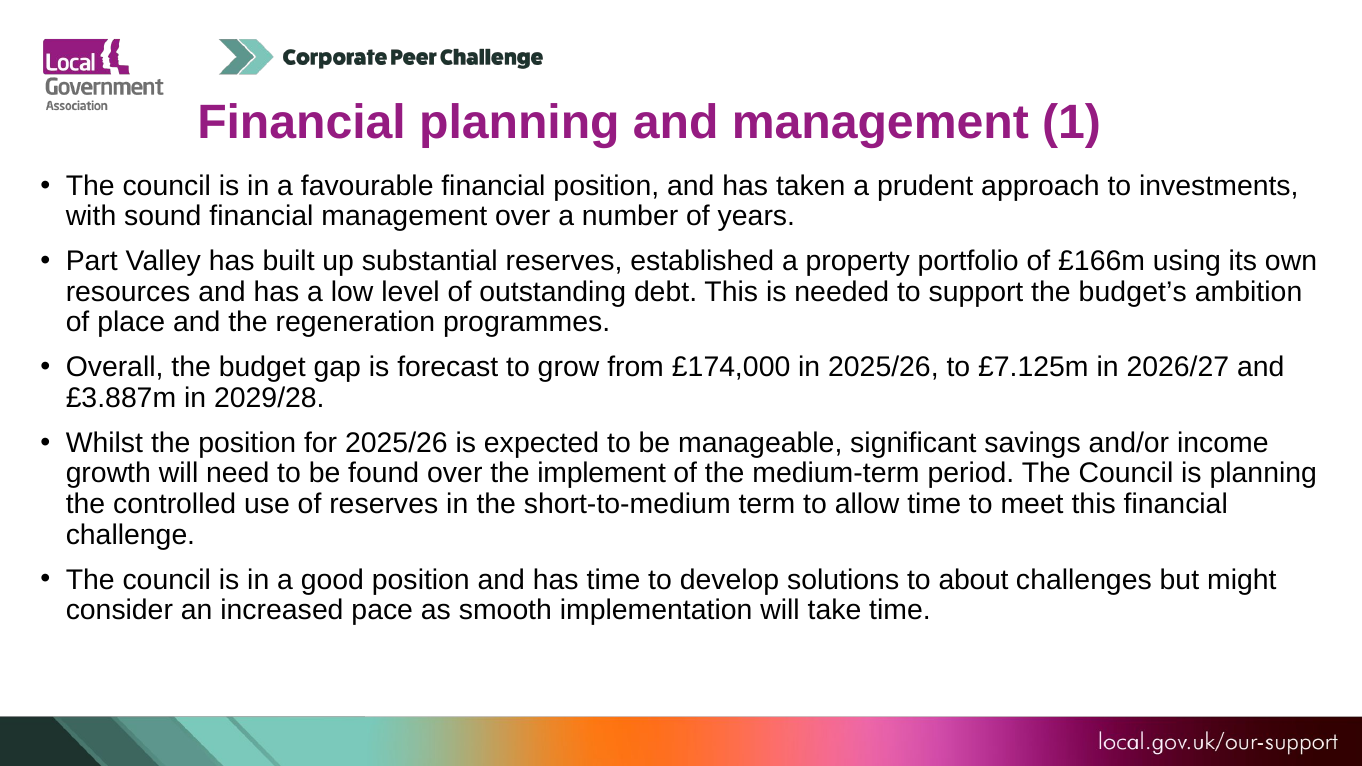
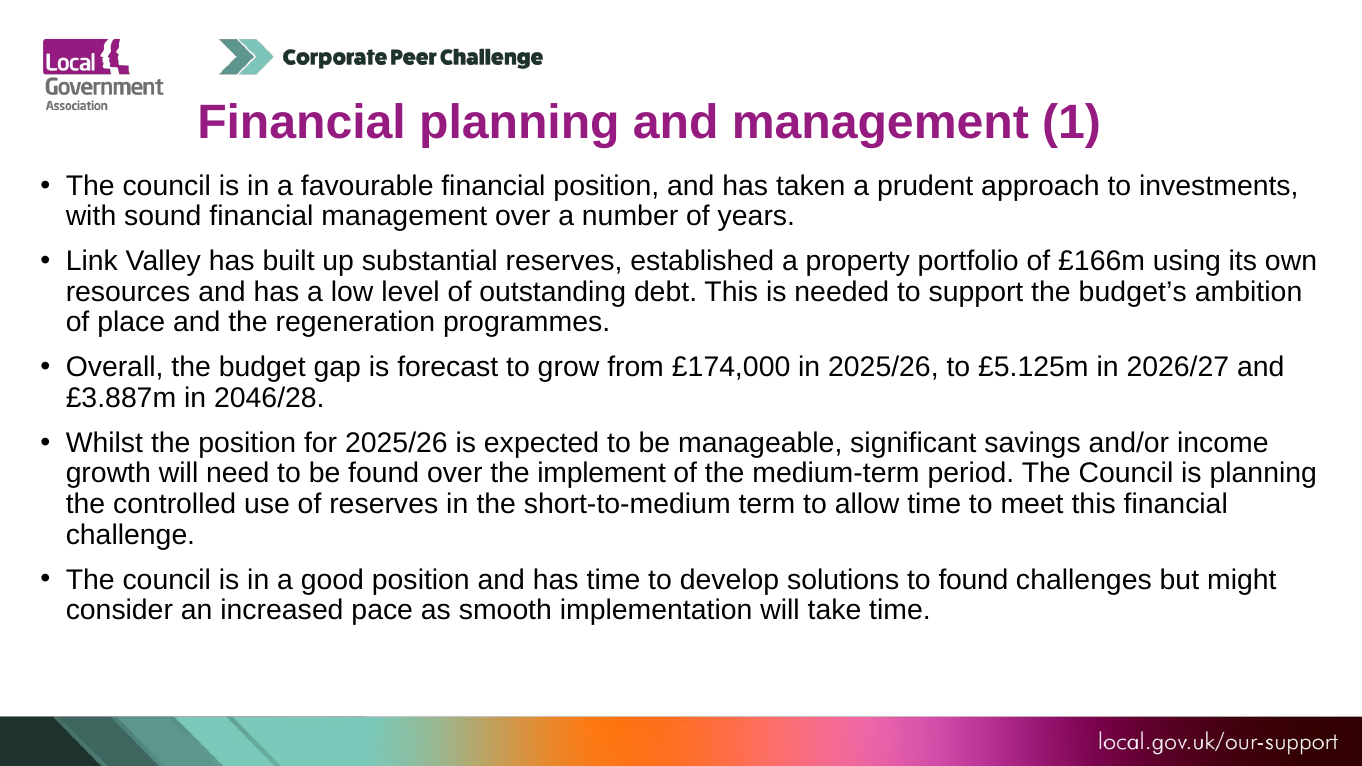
Part: Part -> Link
£7.125m: £7.125m -> £5.125m
2029/28: 2029/28 -> 2046/28
to about: about -> found
